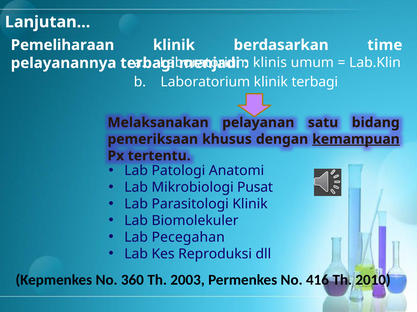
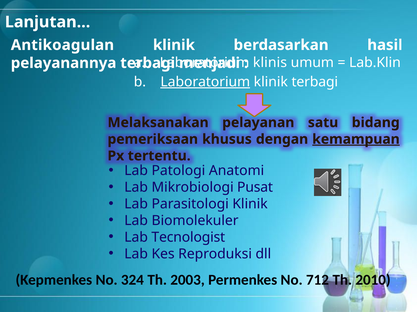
Pemeliharaan: Pemeliharaan -> Antikoagulan
time: time -> hasil
Laboratorium at (205, 82) underline: none -> present
Pecegahan: Pecegahan -> Tecnologist
360: 360 -> 324
416: 416 -> 712
